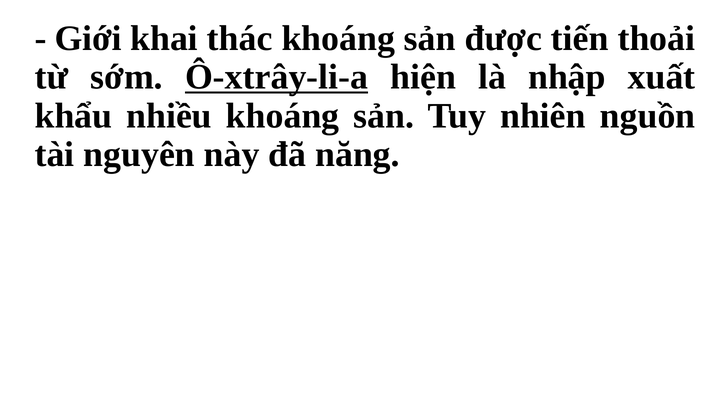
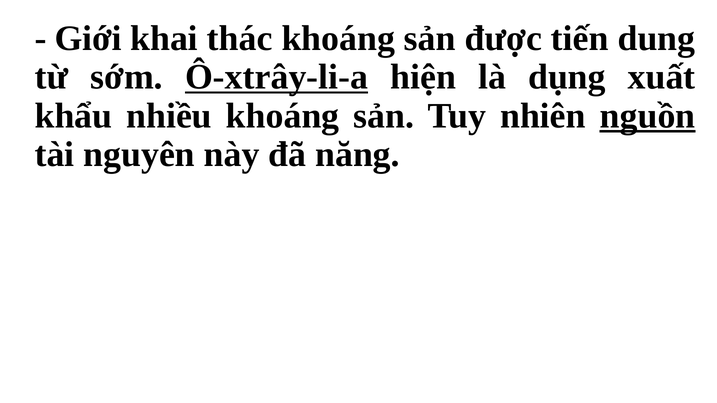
thoải: thoải -> dung
nhập: nhập -> dụng
nguồn underline: none -> present
